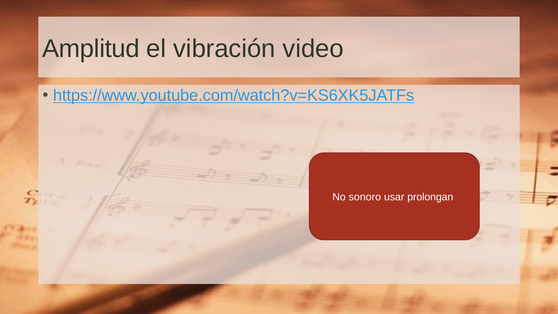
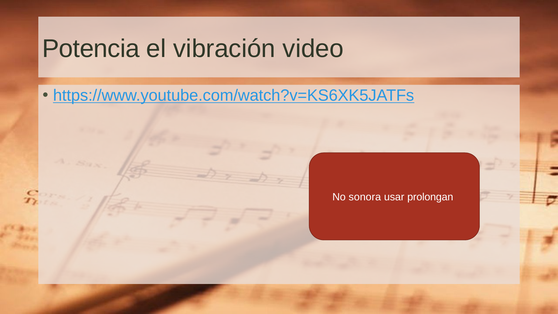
Amplitud: Amplitud -> Potencia
sonoro: sonoro -> sonora
